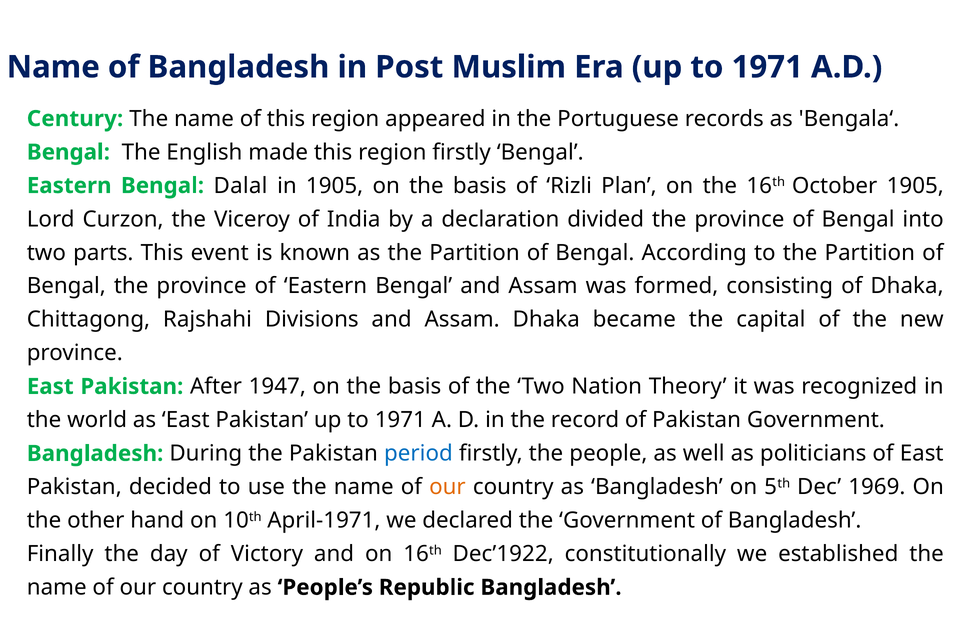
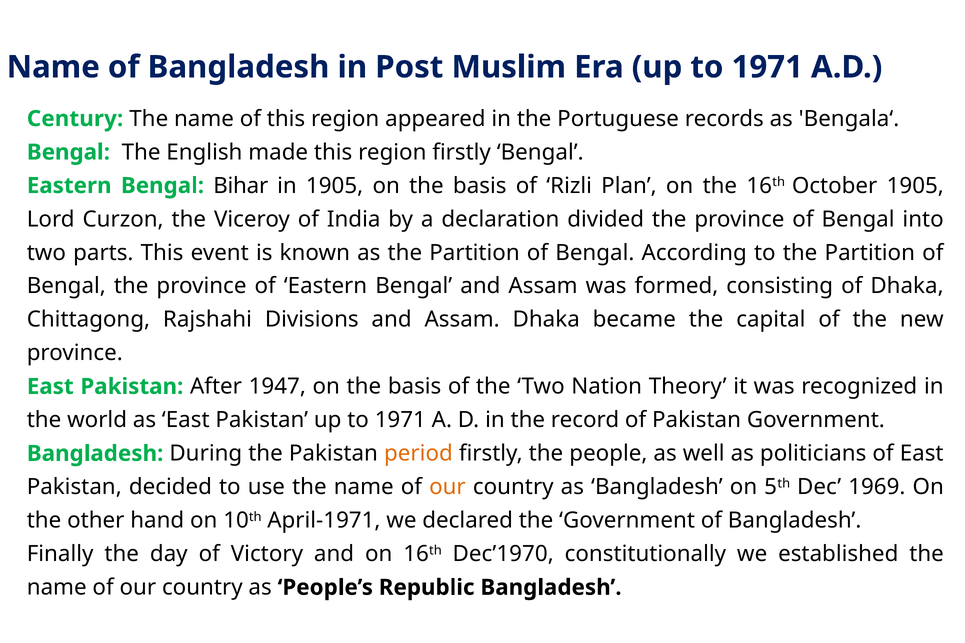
Dalal: Dalal -> Bihar
period colour: blue -> orange
Dec’1922: Dec’1922 -> Dec’1970
